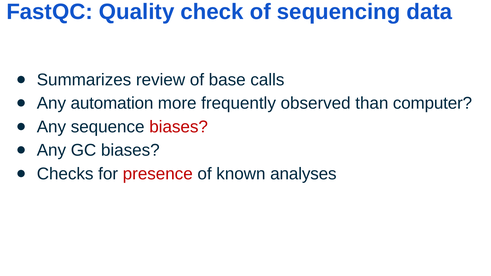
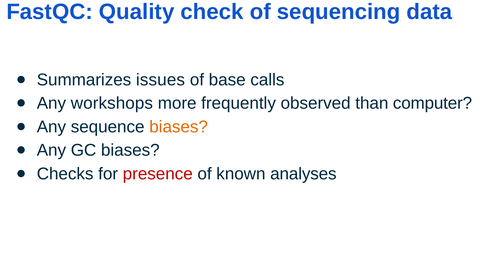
review: review -> issues
automation: automation -> workshops
biases at (179, 127) colour: red -> orange
